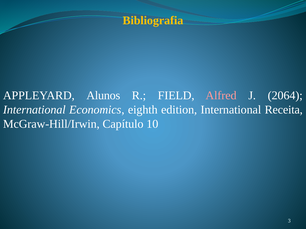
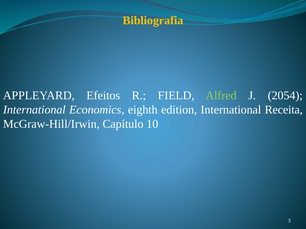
Alunos: Alunos -> Efeitos
Alfred colour: pink -> light green
2064: 2064 -> 2054
